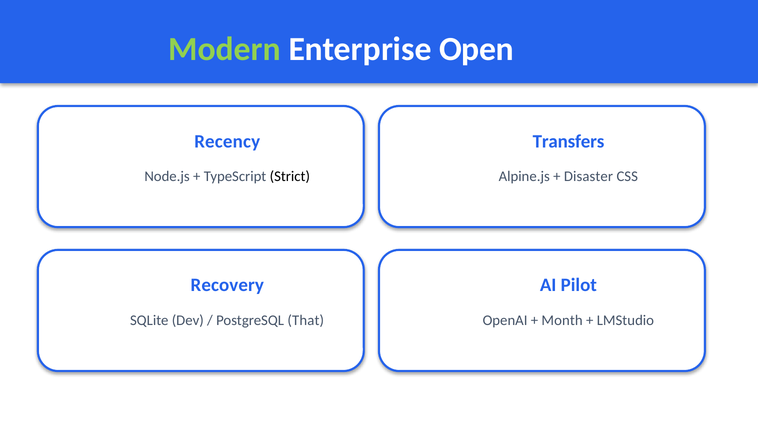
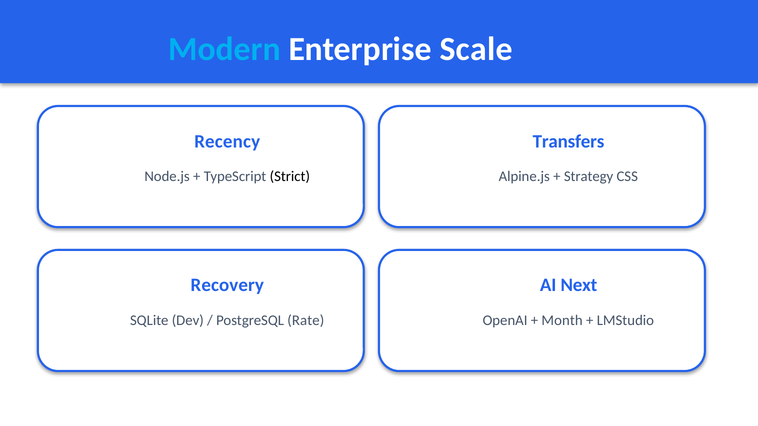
Modern colour: light green -> light blue
Open: Open -> Scale
Disaster: Disaster -> Strategy
Pilot: Pilot -> Next
That: That -> Rate
